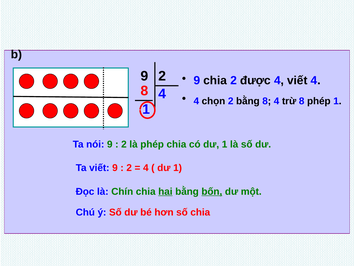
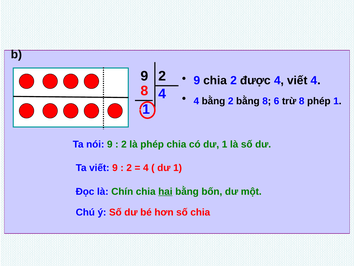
4 chọn: chọn -> bằng
8 4: 4 -> 6
bốn underline: present -> none
